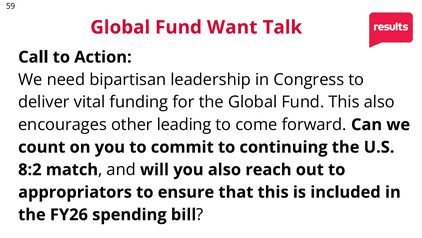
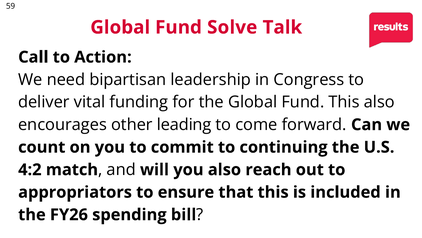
Want: Want -> Solve
8:2: 8:2 -> 4:2
